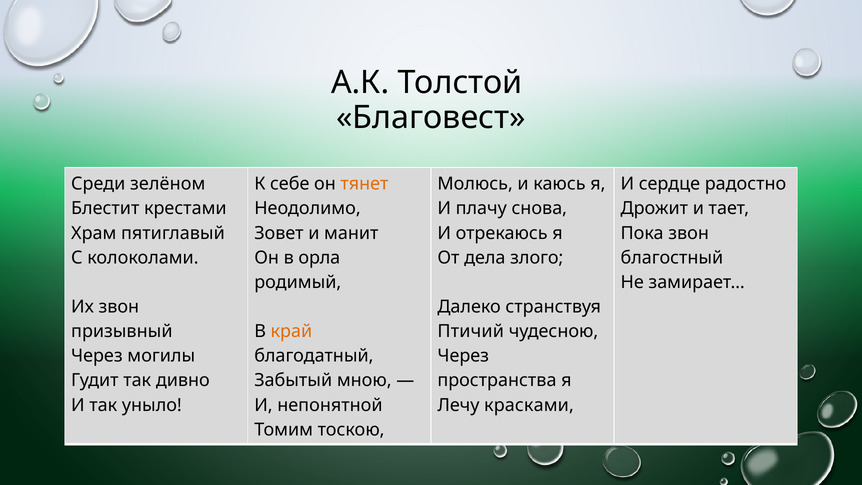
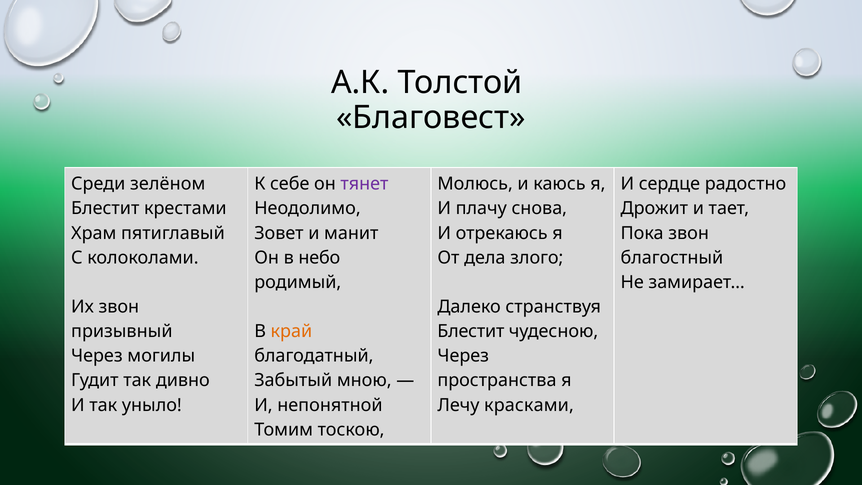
тянет colour: orange -> purple
орла: орла -> небо
Птичий at (471, 331): Птичий -> Блестит
